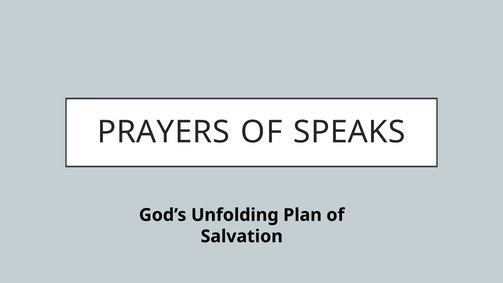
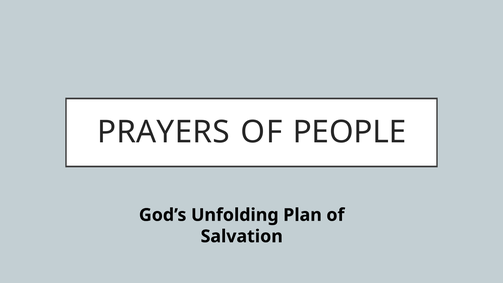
SPEAKS: SPEAKS -> PEOPLE
